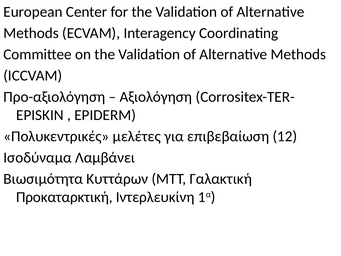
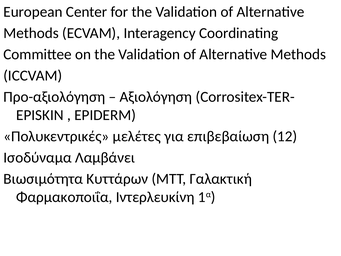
Προκαταρκτική: Προκαταρκτική -> Φαρμακοποιΐα
